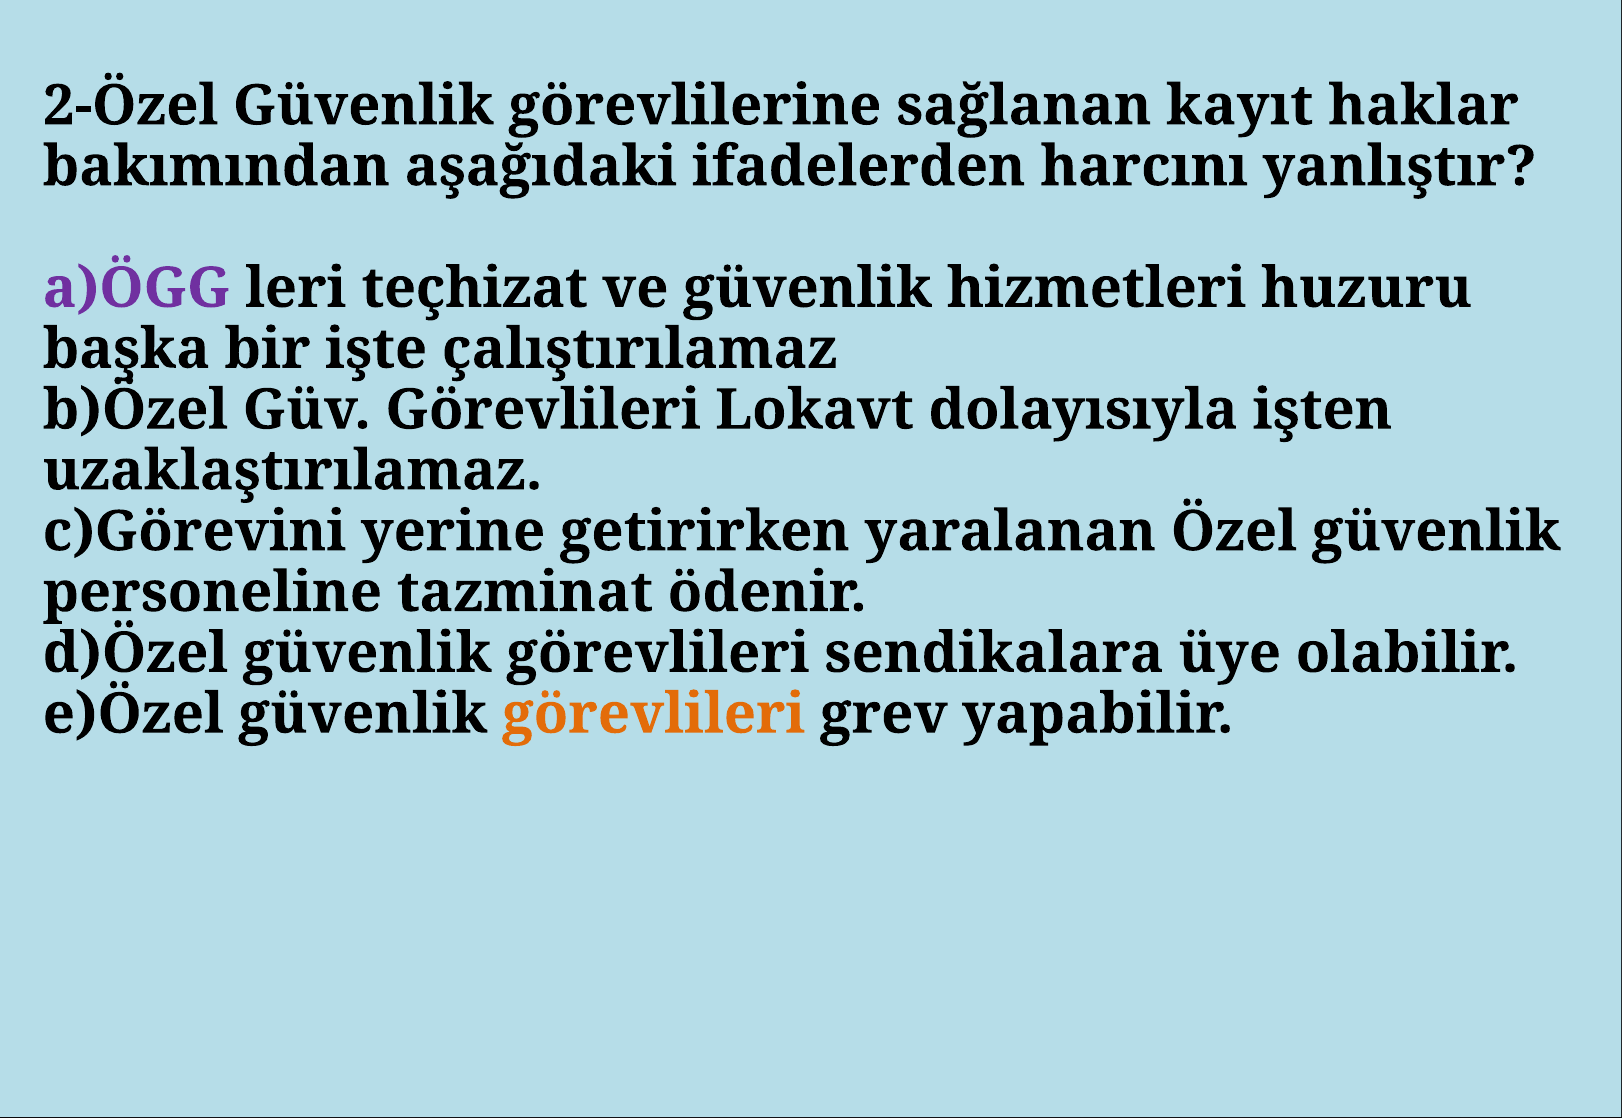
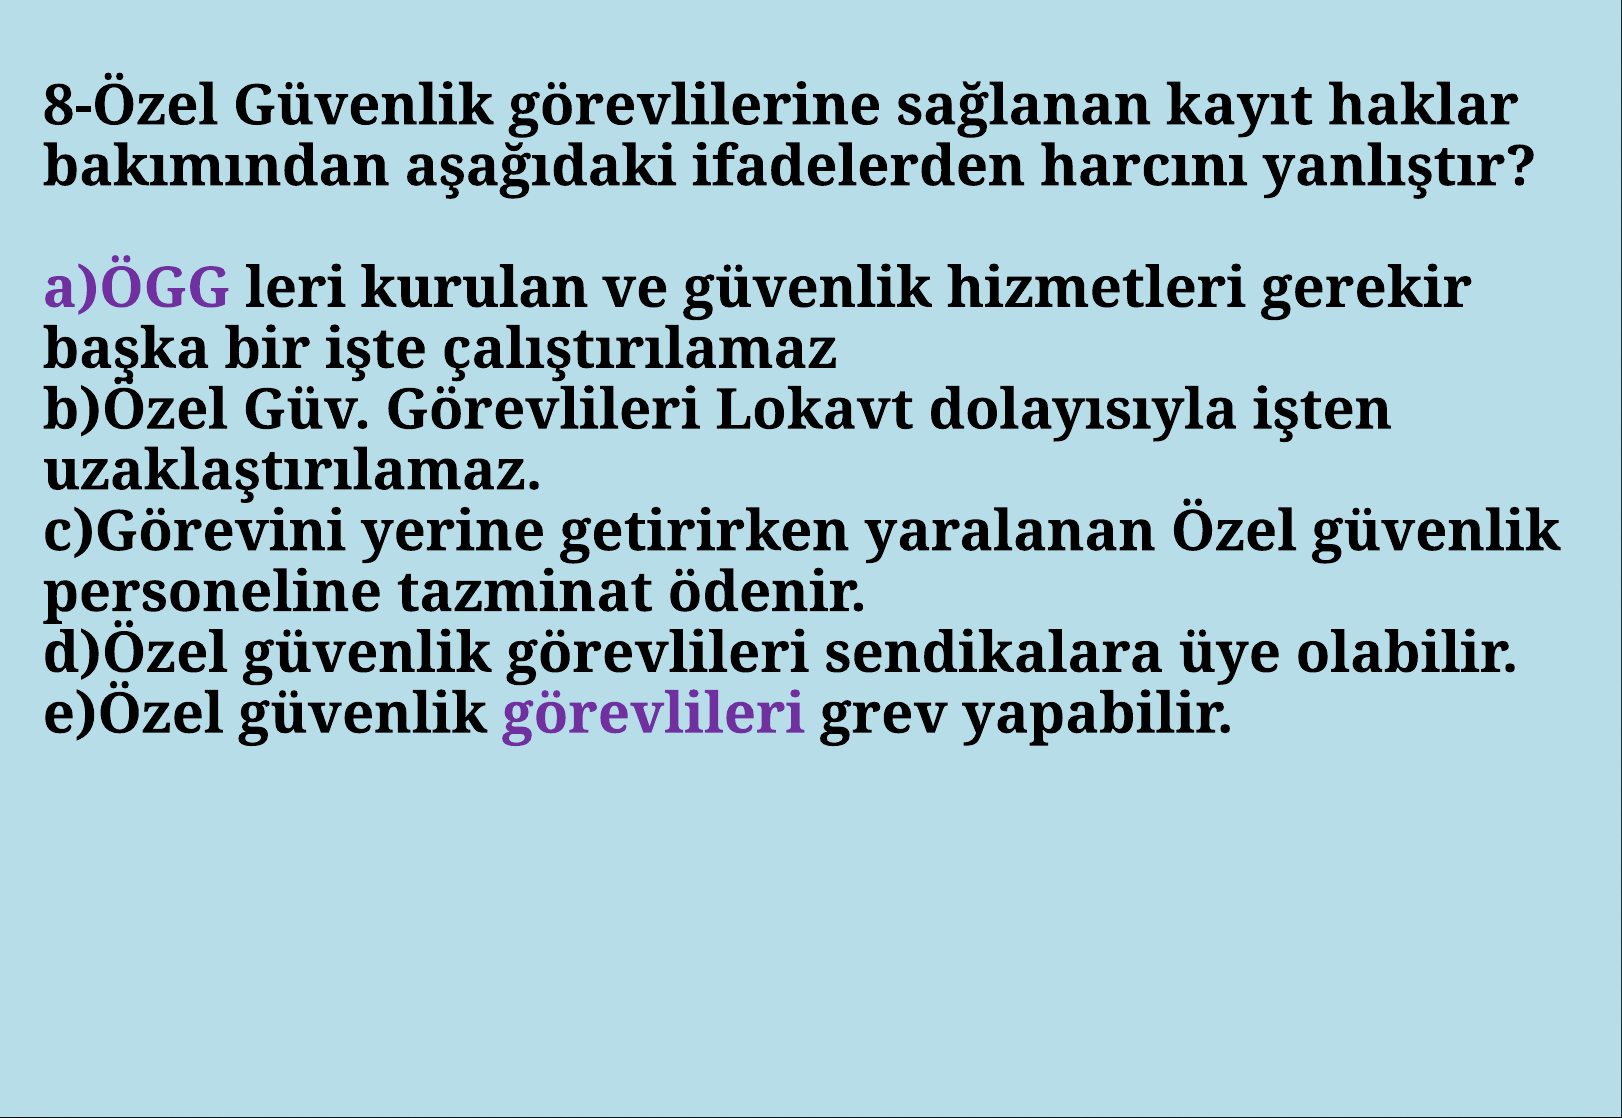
2-Özel: 2-Özel -> 8-Özel
leri teçhizat: teçhizat -> kurulan
huzuru: huzuru -> gerekir
görevlileri at (654, 714) colour: orange -> purple
